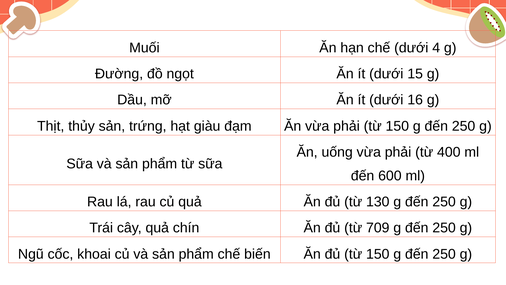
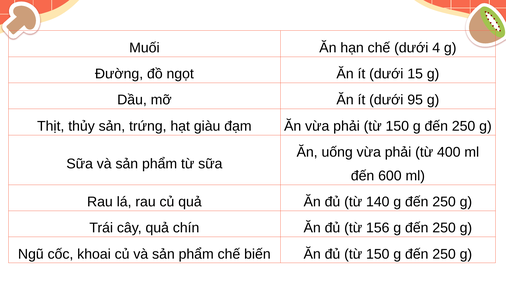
16: 16 -> 95
130: 130 -> 140
709: 709 -> 156
